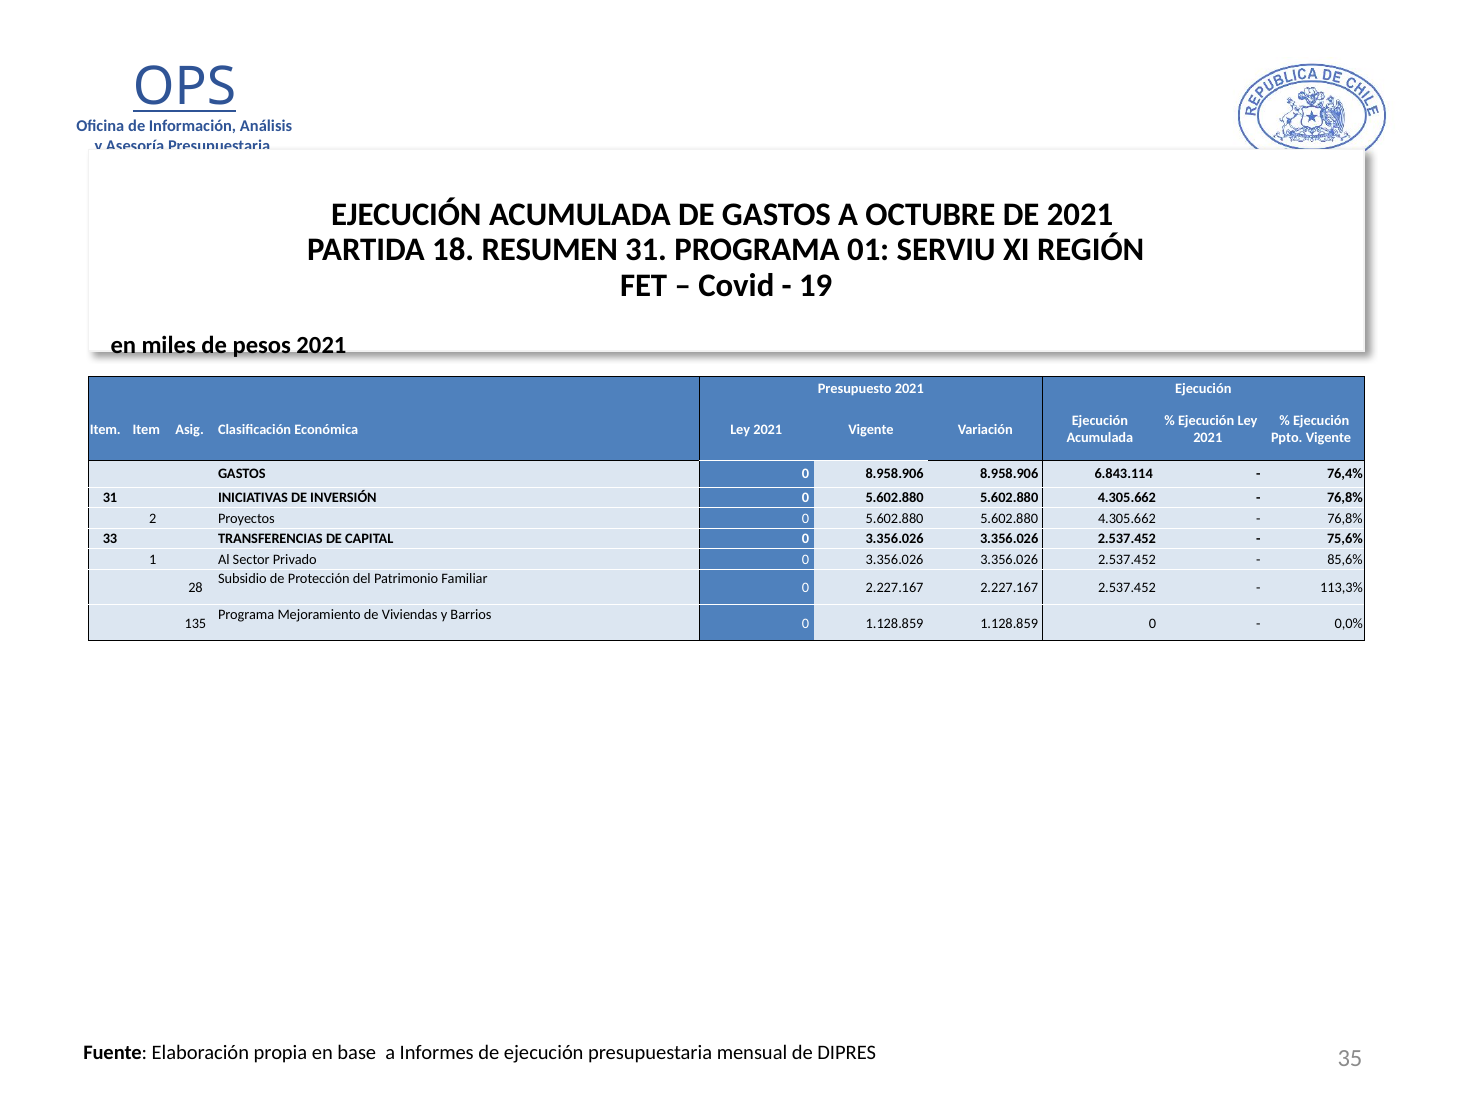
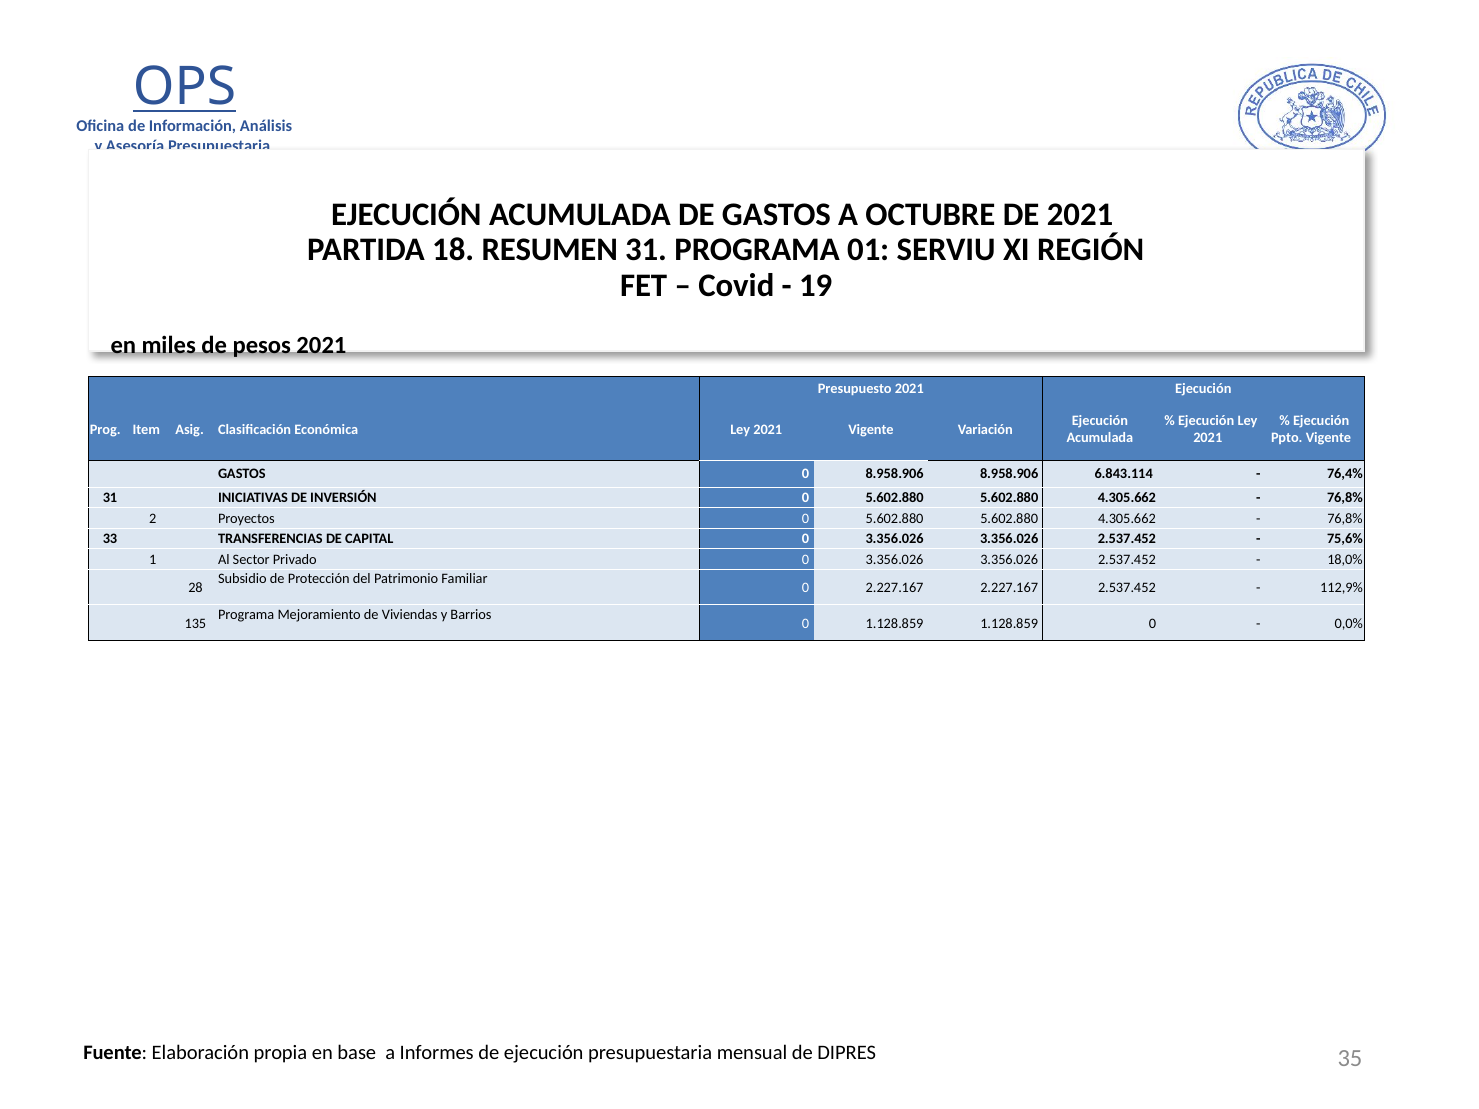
Item at (105, 430): Item -> Prog
85,6%: 85,6% -> 18,0%
113,3%: 113,3% -> 112,9%
